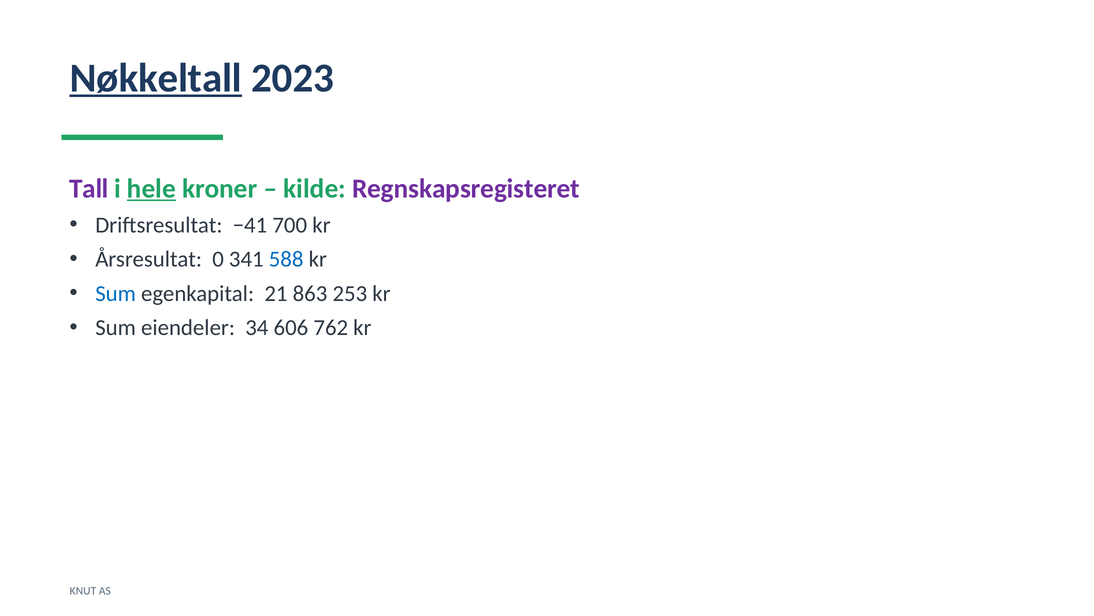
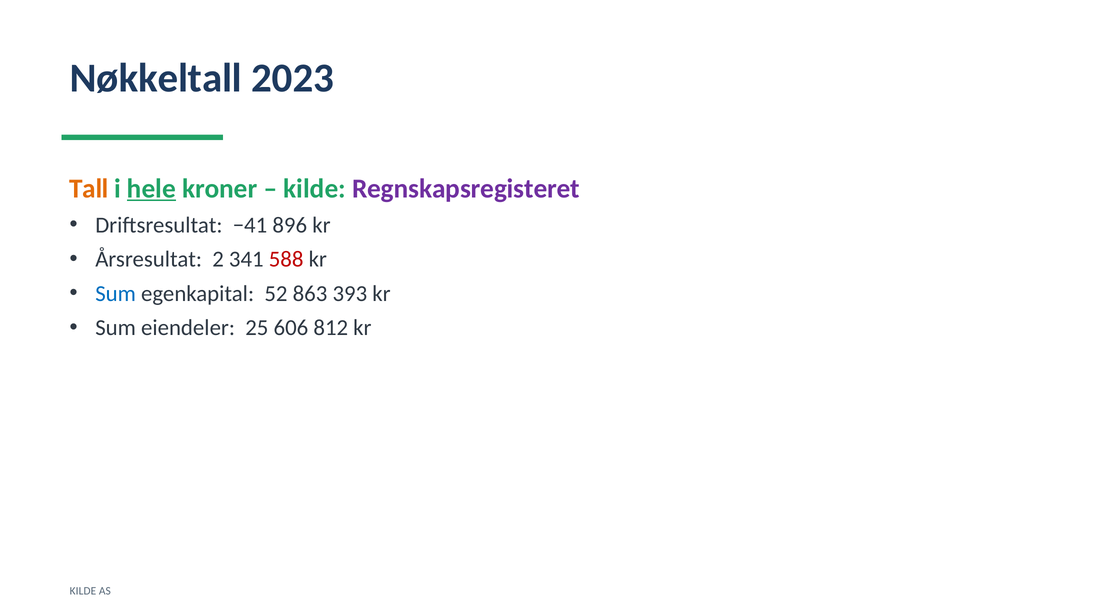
Nøkkeltall underline: present -> none
Tall colour: purple -> orange
700: 700 -> 896
0: 0 -> 2
588 colour: blue -> red
21: 21 -> 52
253: 253 -> 393
34: 34 -> 25
762: 762 -> 812
KNUT at (83, 590): KNUT -> KILDE
